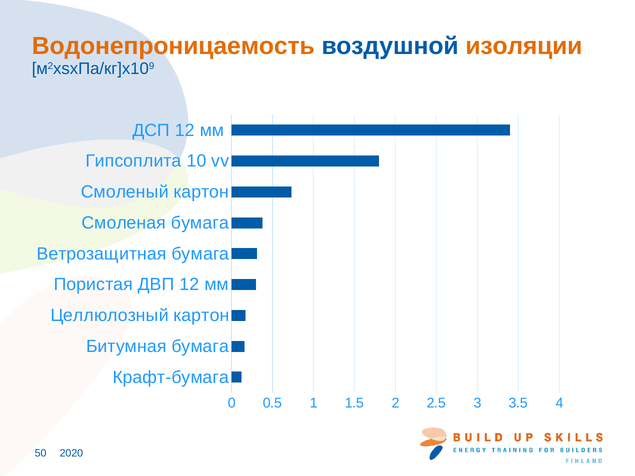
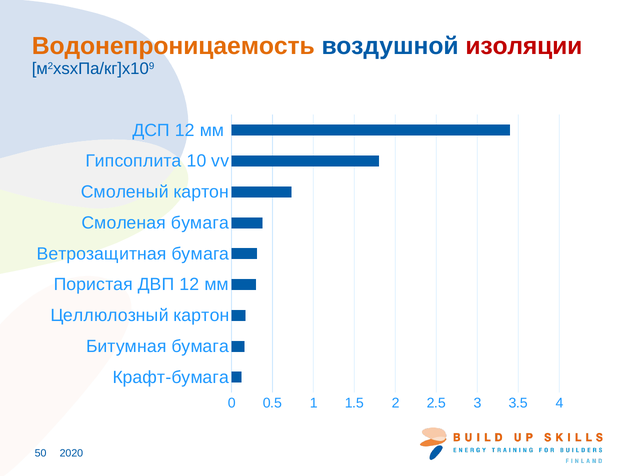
изоляции colour: orange -> red
